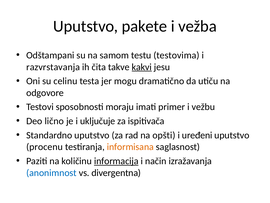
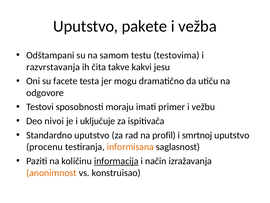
kakvi underline: present -> none
celinu: celinu -> facete
lično: lično -> nivoi
opšti: opšti -> profil
uređeni: uređeni -> smrtnoj
anonimnost colour: blue -> orange
divergentna: divergentna -> konstruisao
